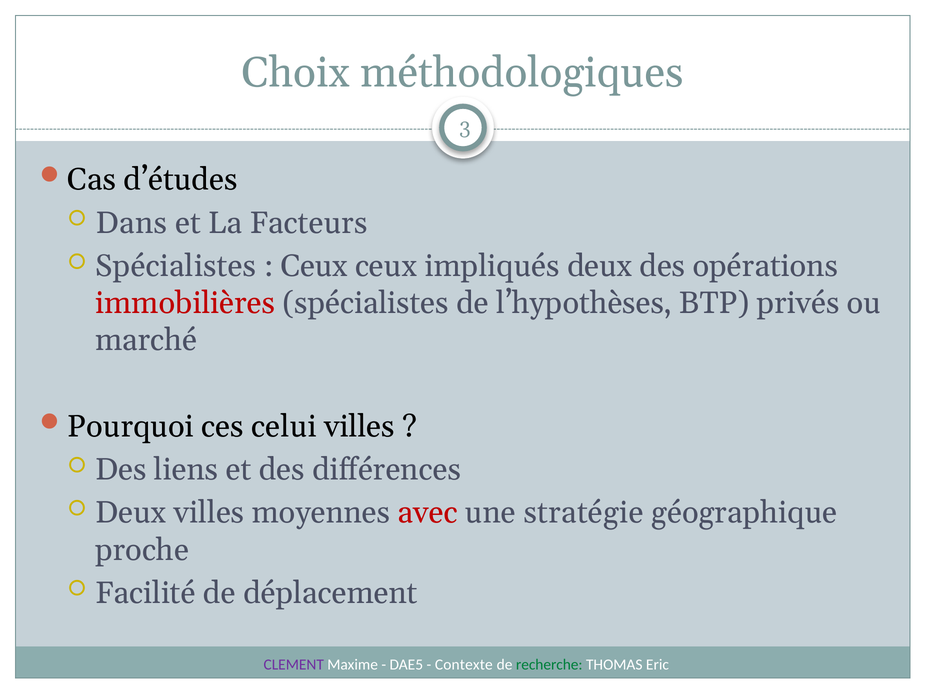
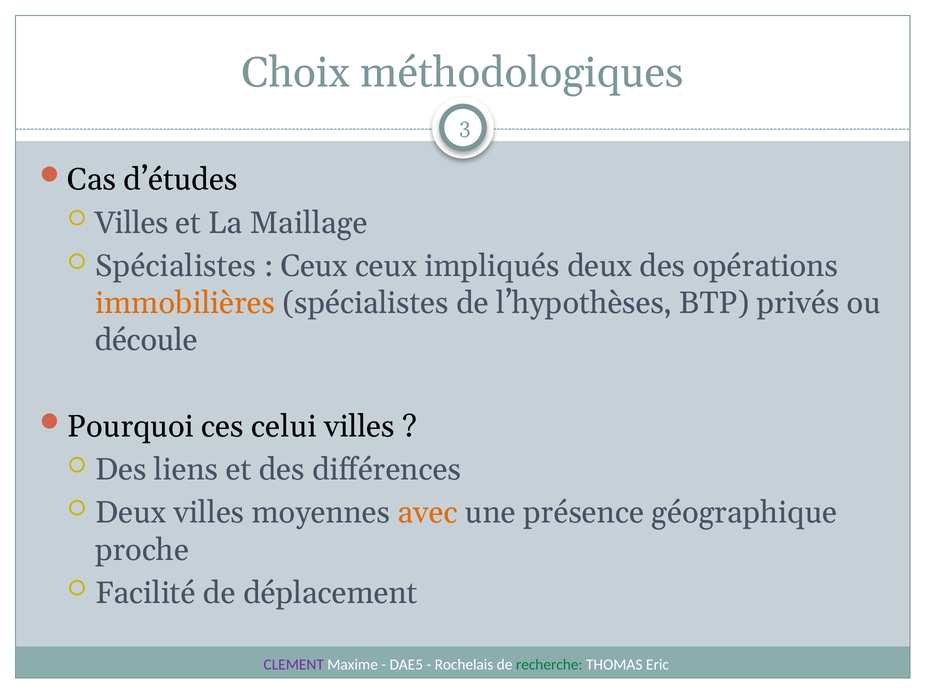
Dans at (131, 223): Dans -> Villes
Facteurs: Facteurs -> Maillage
immobilières colour: red -> orange
marché: marché -> découle
avec colour: red -> orange
stratégie: stratégie -> présence
Contexte: Contexte -> Rochelais
